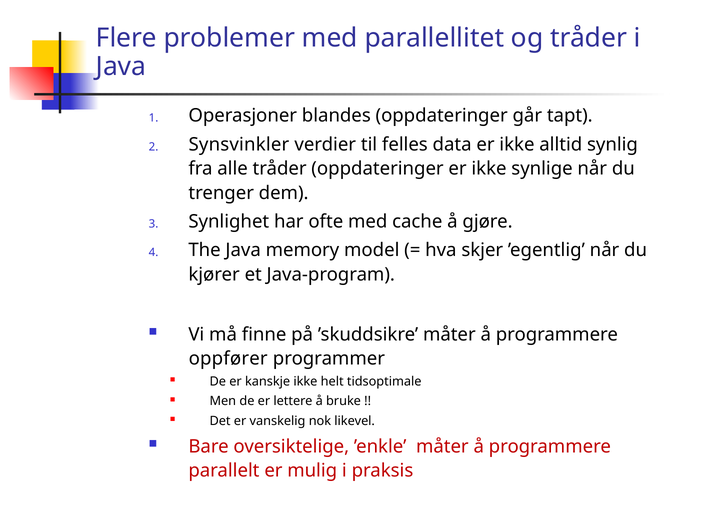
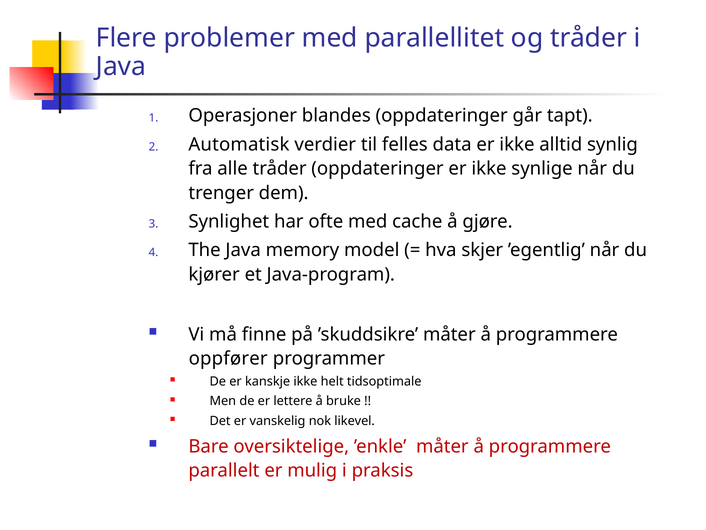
Synsvinkler: Synsvinkler -> Automatisk
